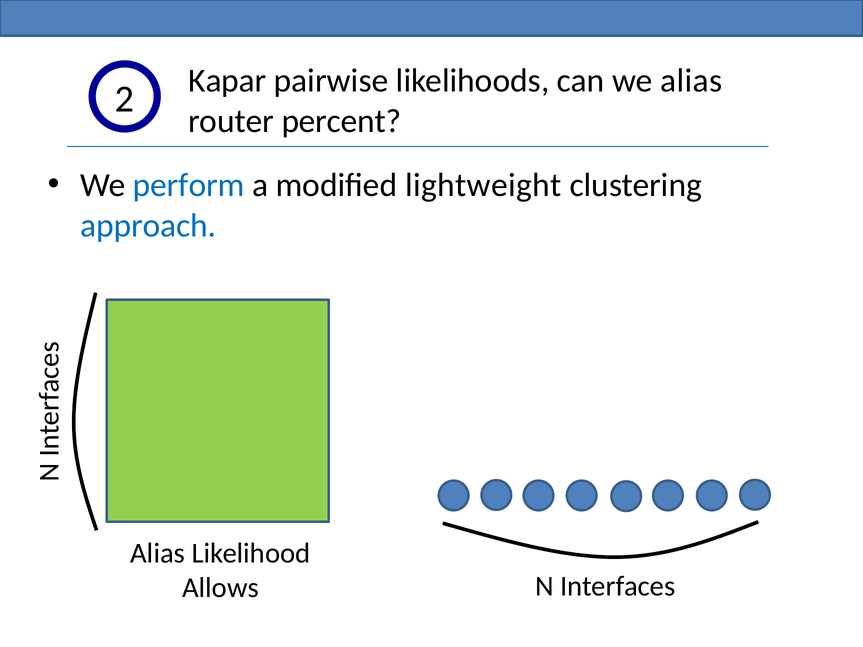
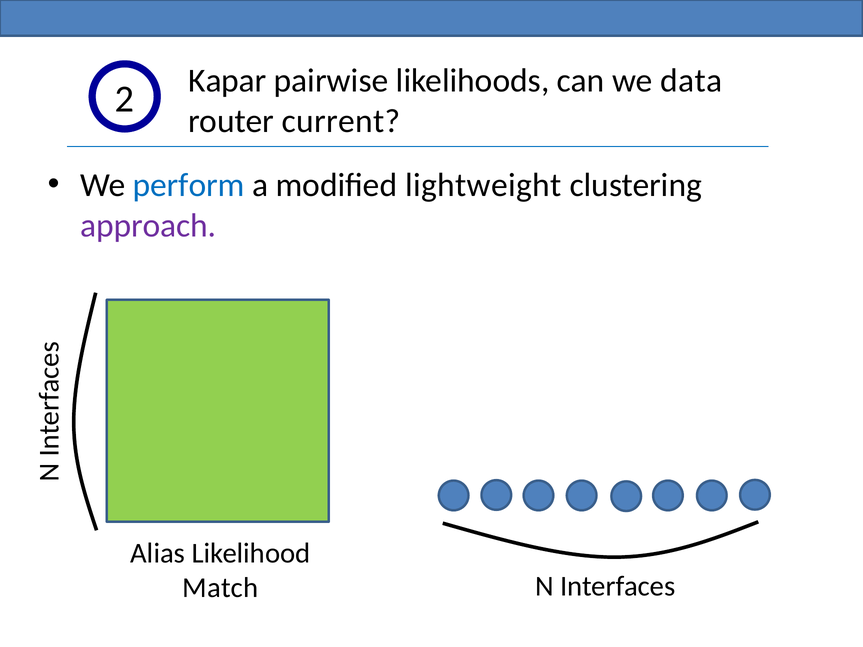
we alias: alias -> data
percent: percent -> current
approach colour: blue -> purple
Allows: Allows -> Match
